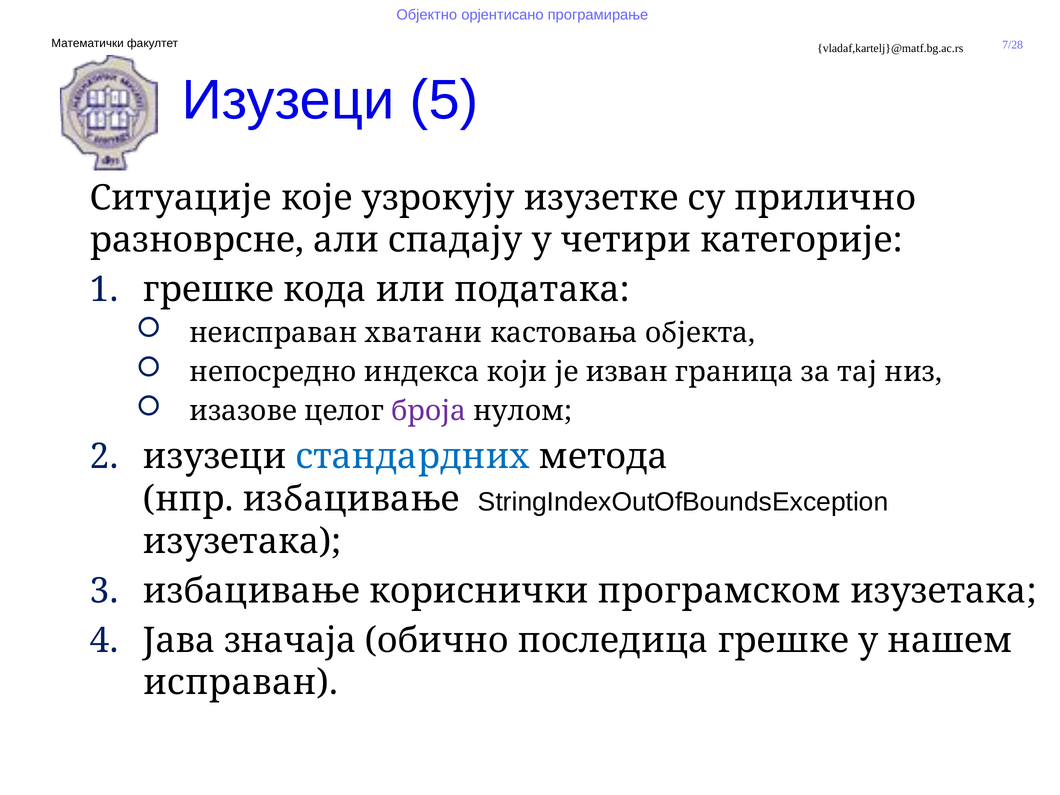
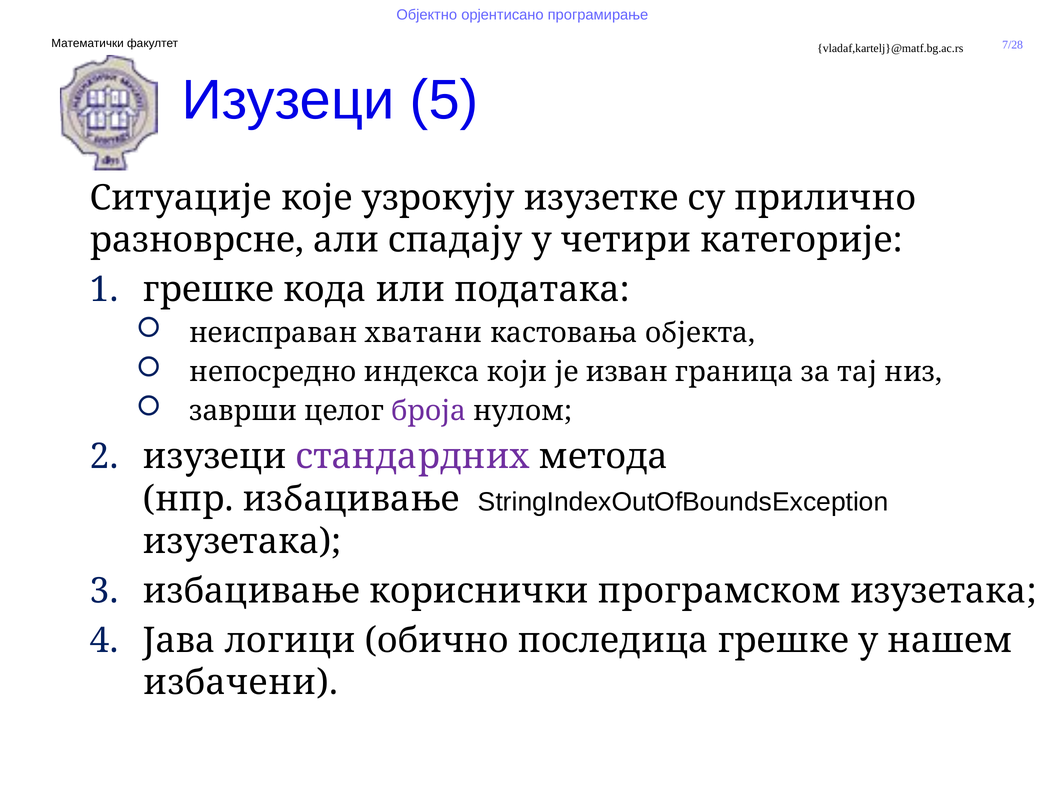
изазове: изазове -> заврши
стандардних colour: blue -> purple
значаја: значаја -> логици
исправан: исправан -> избачени
